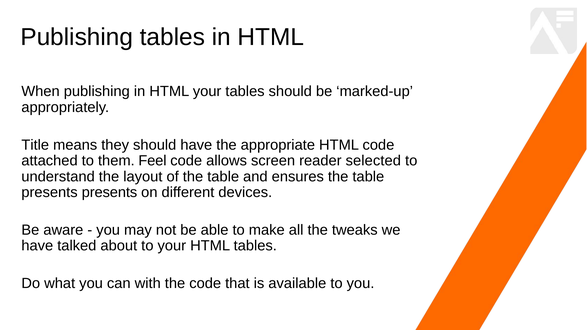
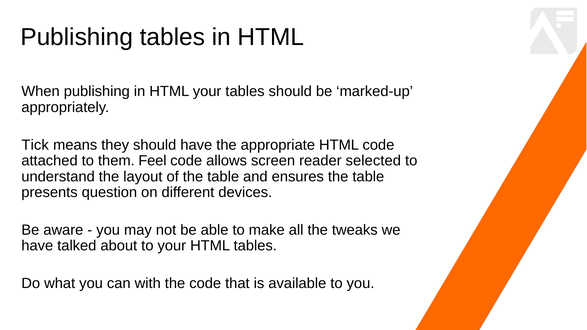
Title: Title -> Tick
presents presents: presents -> question
